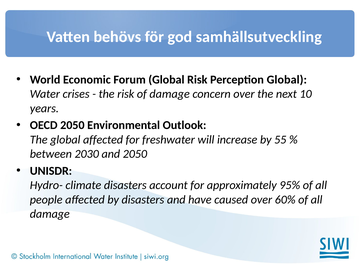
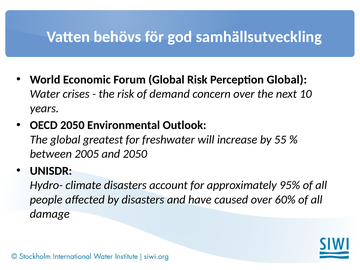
of damage: damage -> demand
global affected: affected -> greatest
2030: 2030 -> 2005
